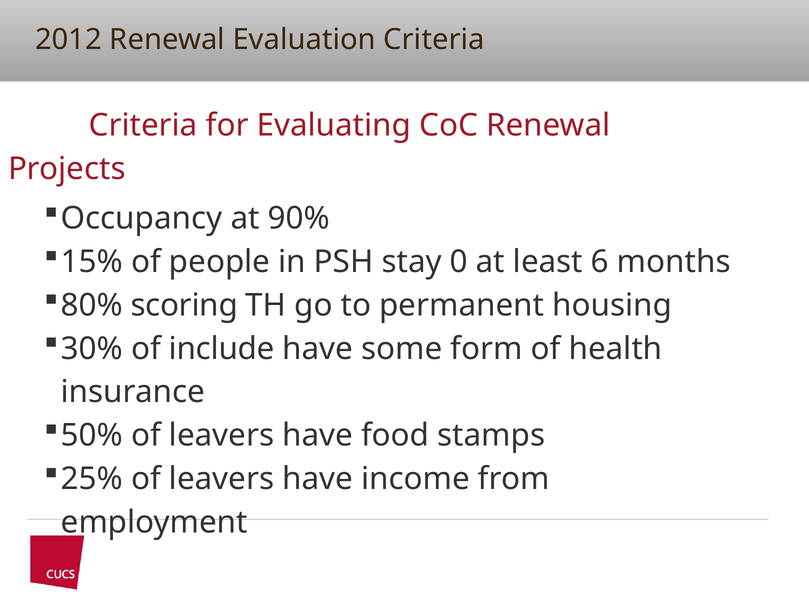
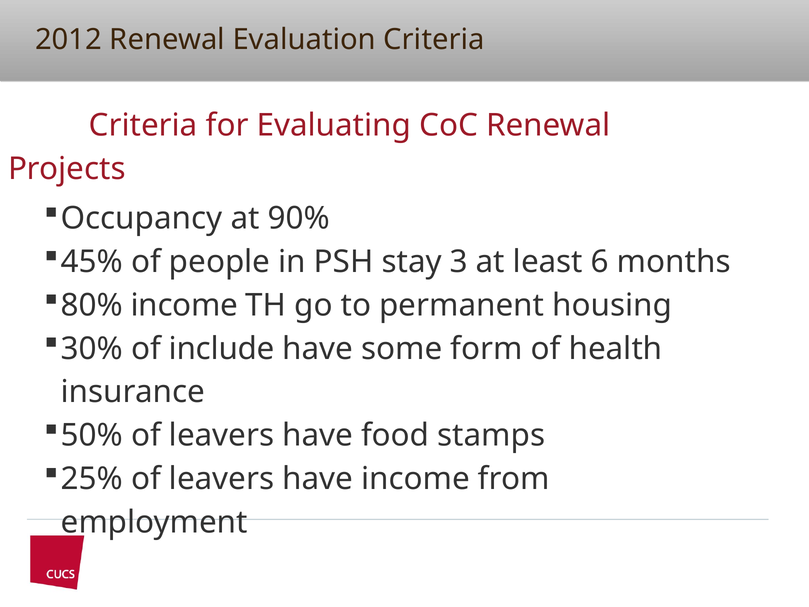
15%: 15% -> 45%
0: 0 -> 3
80% scoring: scoring -> income
